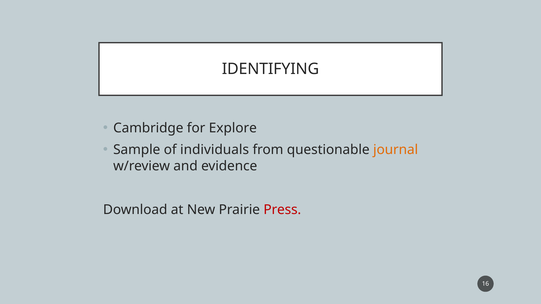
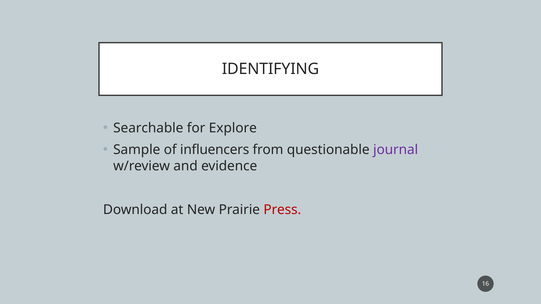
Cambridge: Cambridge -> Searchable
individuals: individuals -> influencers
journal colour: orange -> purple
